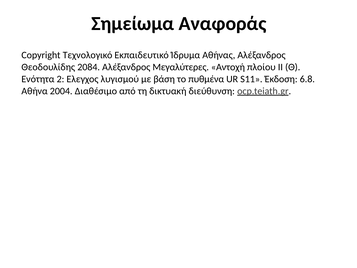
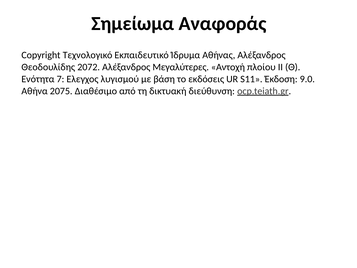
2084: 2084 -> 2072
2: 2 -> 7
πυθμένα: πυθμένα -> εκδόσεις
6.8: 6.8 -> 9.0
2004: 2004 -> 2075
